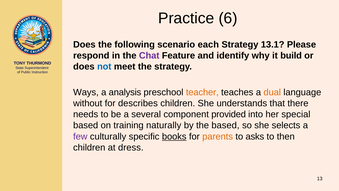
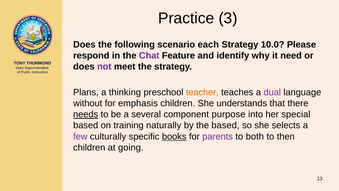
6: 6 -> 3
13.1: 13.1 -> 10.0
build: build -> need
not colour: blue -> purple
Ways: Ways -> Plans
analysis: analysis -> thinking
dual colour: orange -> purple
describes: describes -> emphasis
needs underline: none -> present
provided: provided -> purpose
parents colour: orange -> purple
asks: asks -> both
dress: dress -> going
